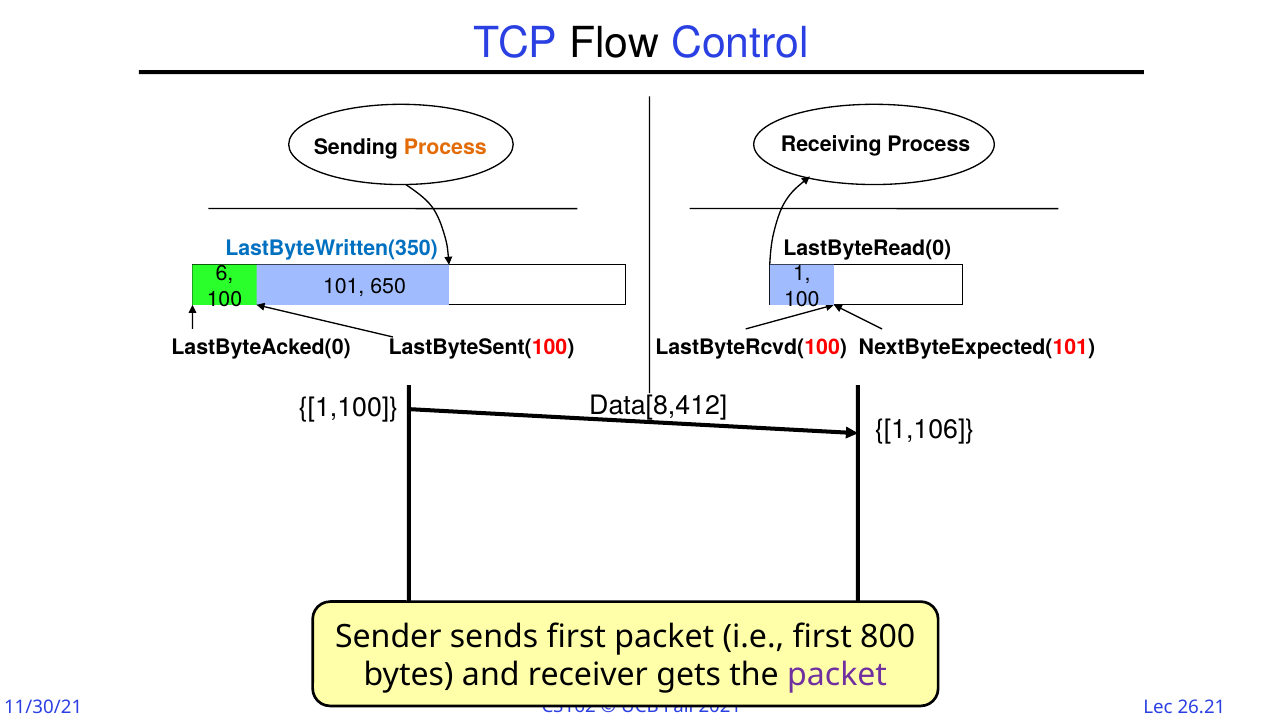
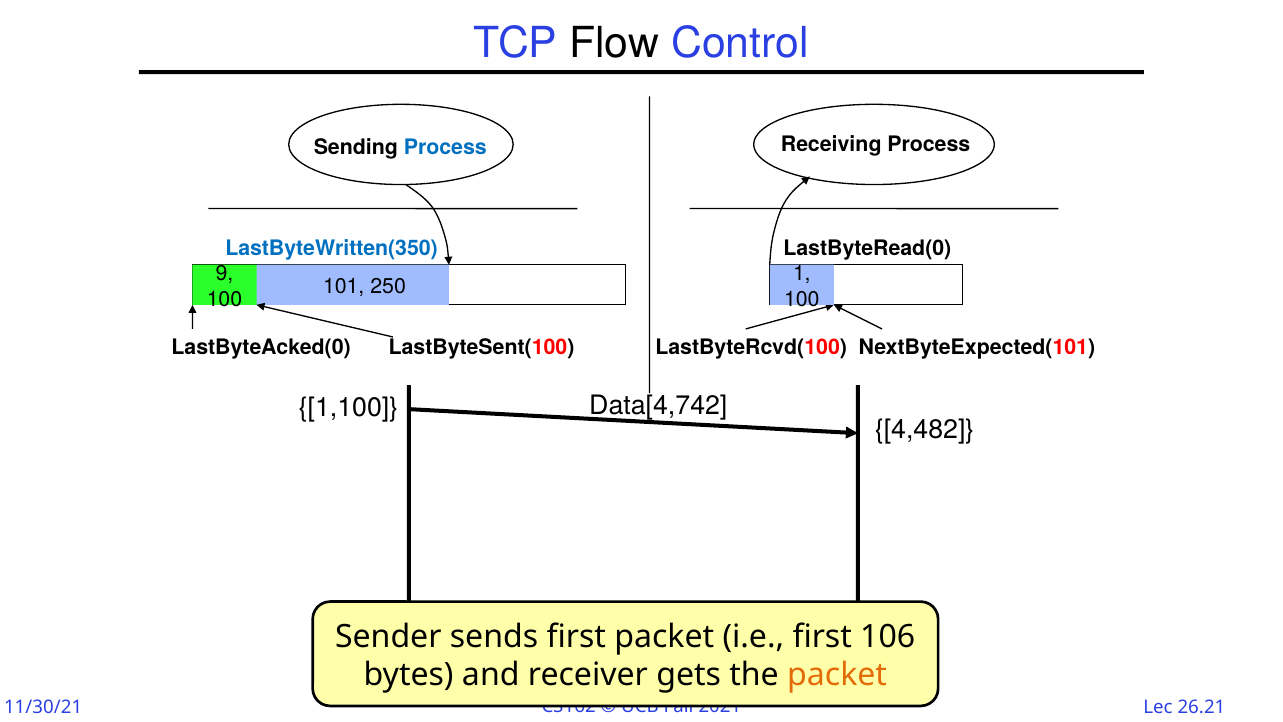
Process at (445, 147) colour: orange -> blue
6: 6 -> 9
650: 650 -> 250
Data[8,412: Data[8,412 -> Data[4,742
1,106: 1,106 -> 4,482
800: 800 -> 106
packet at (837, 675) colour: purple -> orange
